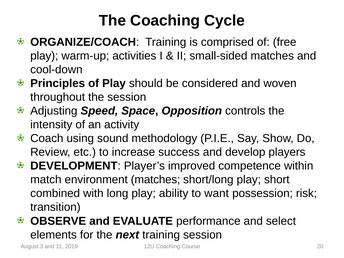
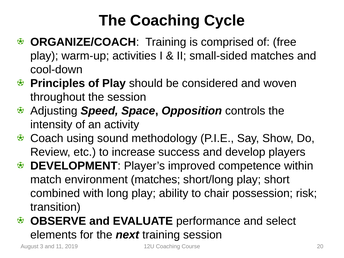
want: want -> chair
